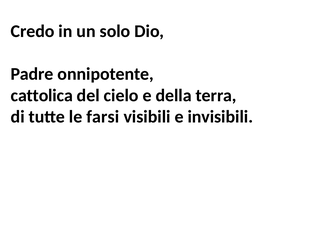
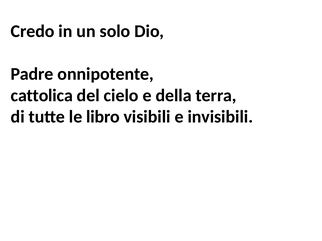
farsi: farsi -> libro
